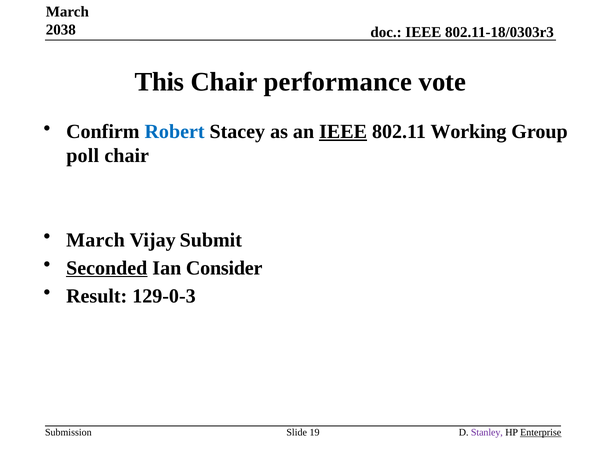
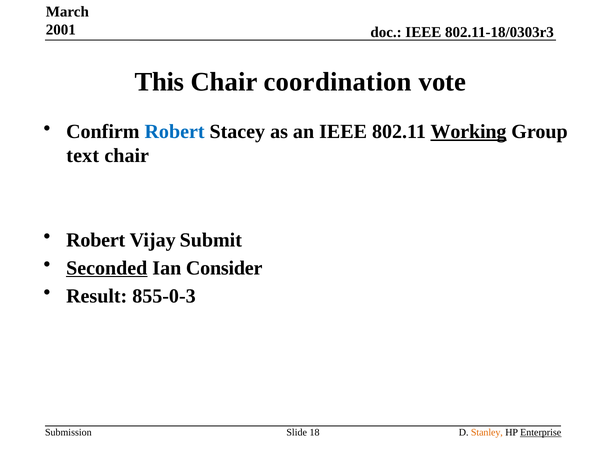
2038: 2038 -> 2001
performance: performance -> coordination
IEEE at (343, 132) underline: present -> none
Working underline: none -> present
poll: poll -> text
March at (96, 240): March -> Robert
129-0-3: 129-0-3 -> 855-0-3
19: 19 -> 18
Stanley colour: purple -> orange
